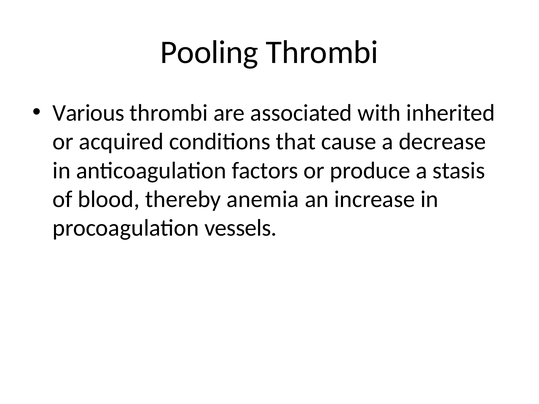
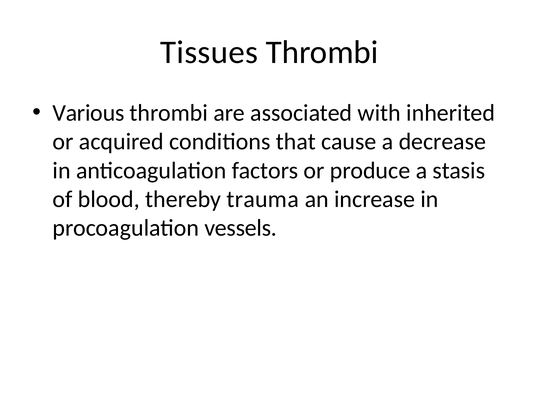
Pooling: Pooling -> Tissues
anemia: anemia -> trauma
